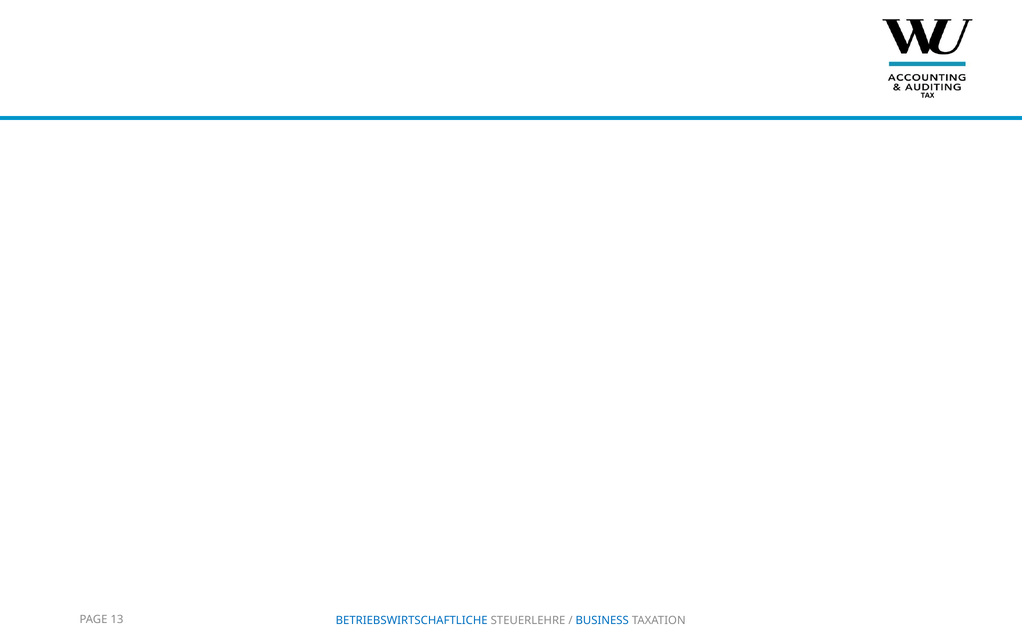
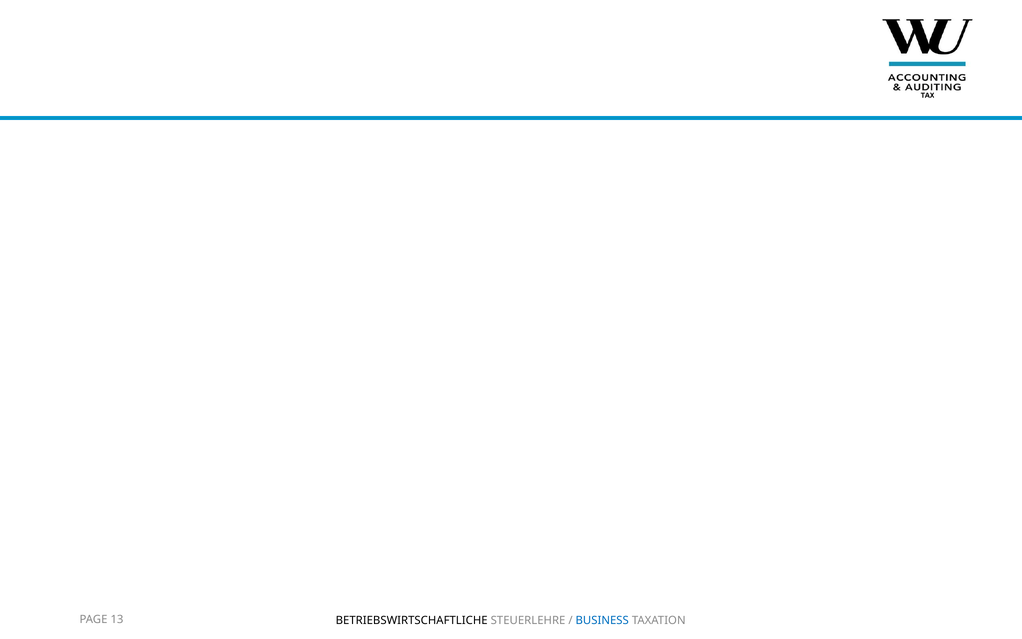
BETRIEBSWIRTSCHAFTLICHE colour: blue -> black
